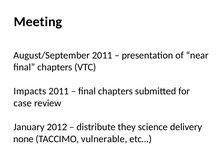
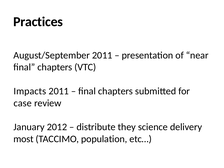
Meeting: Meeting -> Practices
none: none -> most
vulnerable: vulnerable -> population
